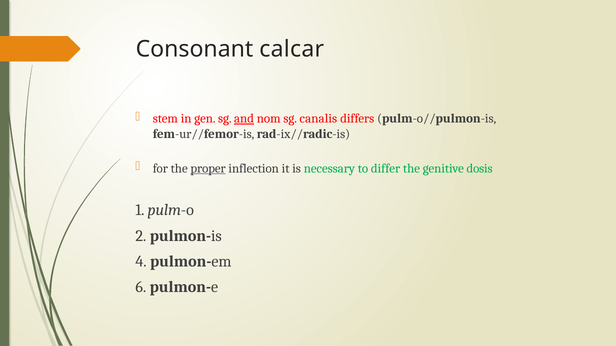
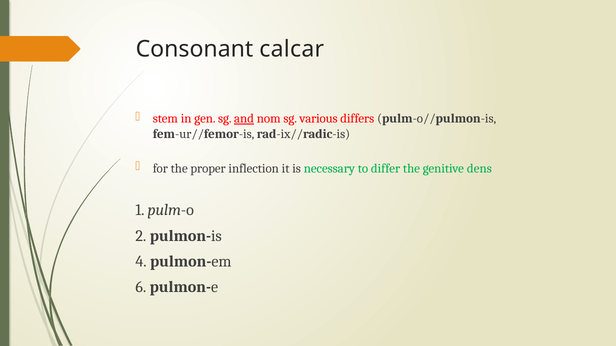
canalis: canalis -> various
proper underline: present -> none
dosis: dosis -> dens
